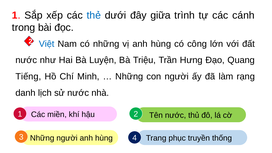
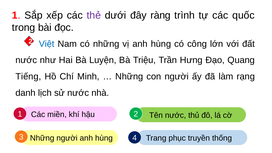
thẻ colour: blue -> purple
giữa: giữa -> ràng
cánh: cánh -> quốc
